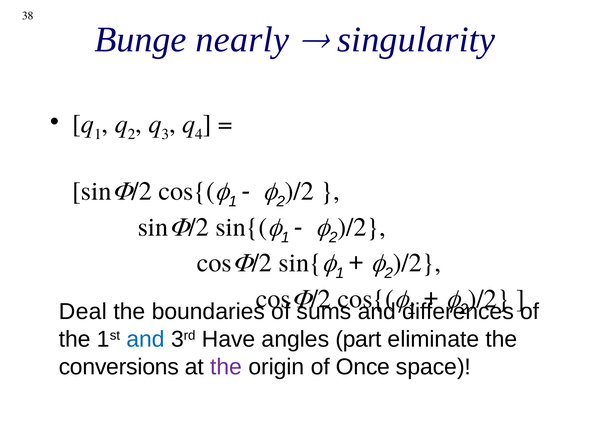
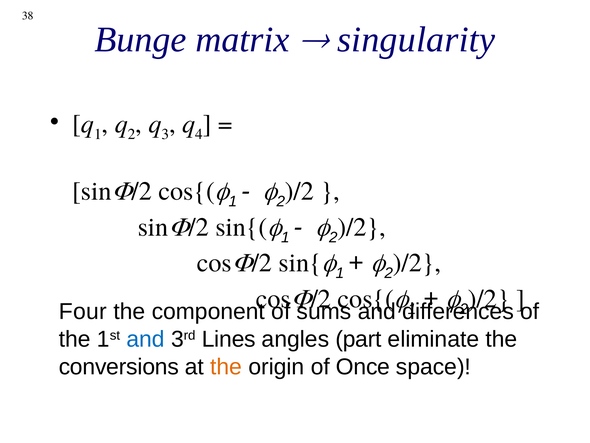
nearly: nearly -> matrix
Deal: Deal -> Four
boundaries: boundaries -> component
Have: Have -> Lines
the at (226, 366) colour: purple -> orange
